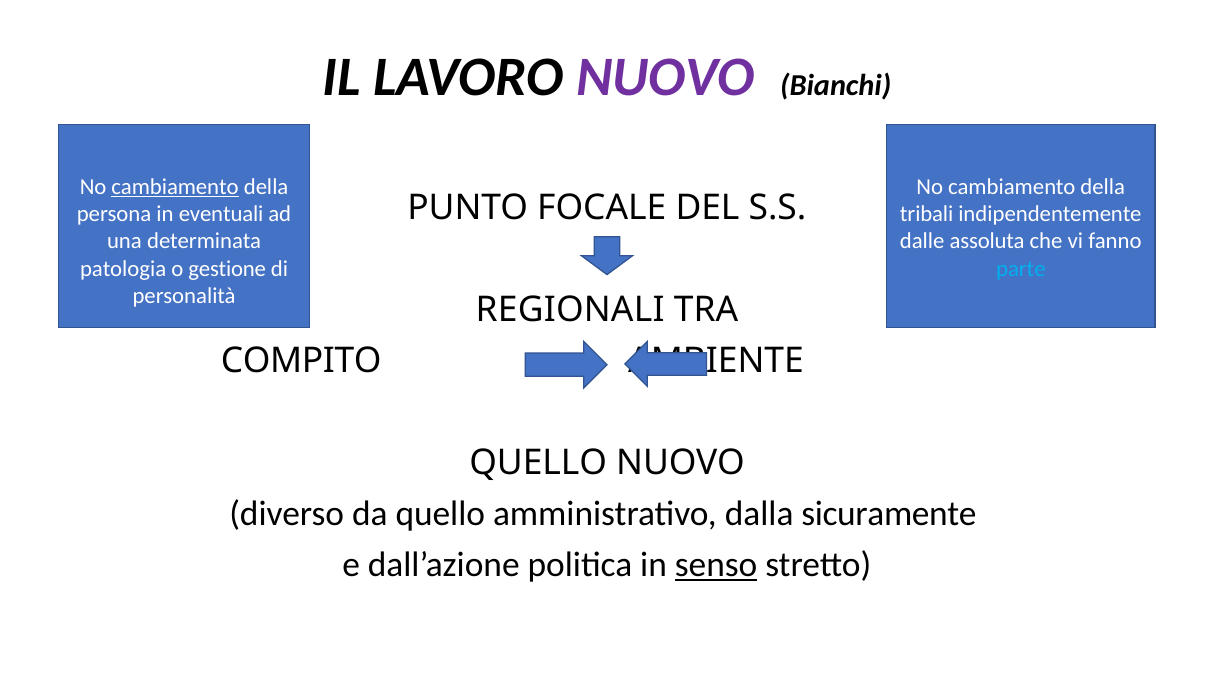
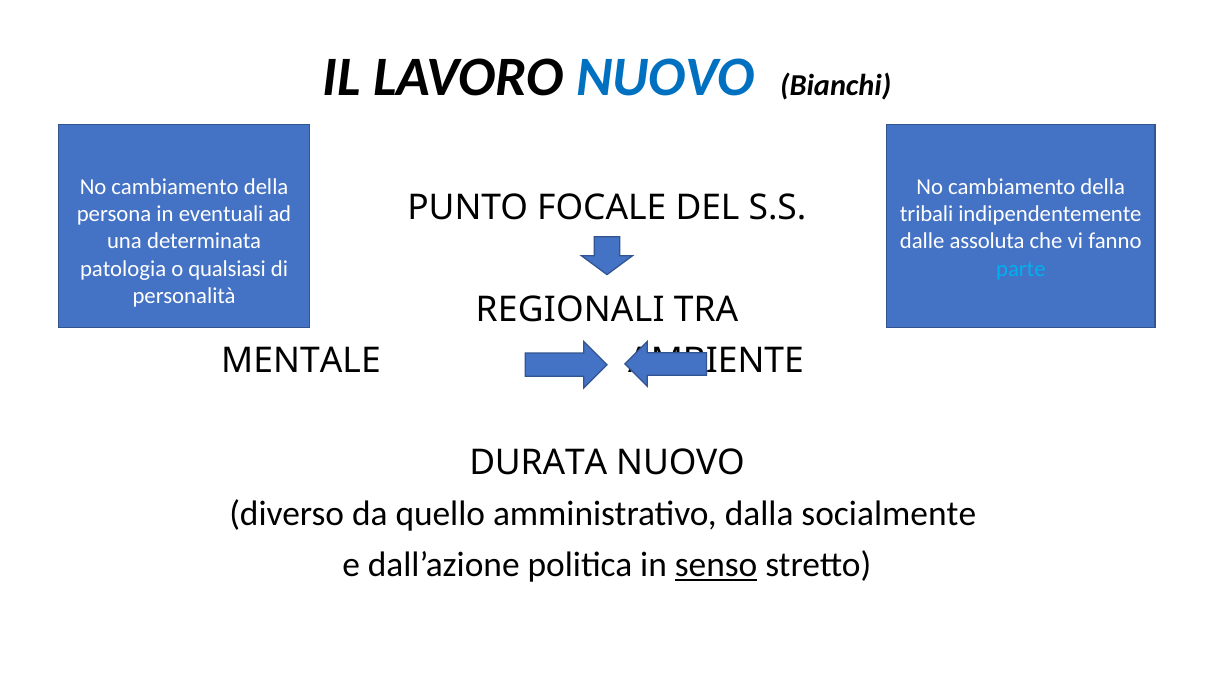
NUOVO at (666, 77) colour: purple -> blue
cambiamento at (175, 187) underline: present -> none
gestione: gestione -> qualsiasi
COMPITO: COMPITO -> MENTALE
QUELLO at (538, 463): QUELLO -> DURATA
sicuramente: sicuramente -> socialmente
